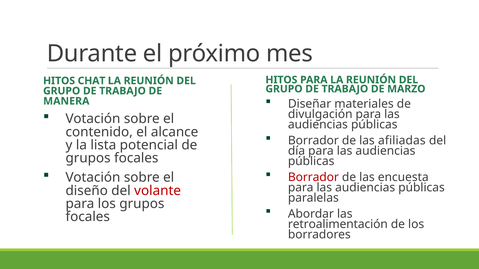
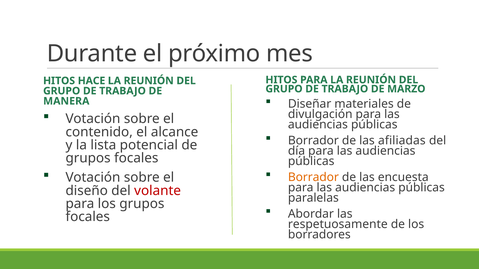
CHAT: CHAT -> HACE
Borrador at (313, 177) colour: red -> orange
retroalimentación: retroalimentación -> respetuosamente
